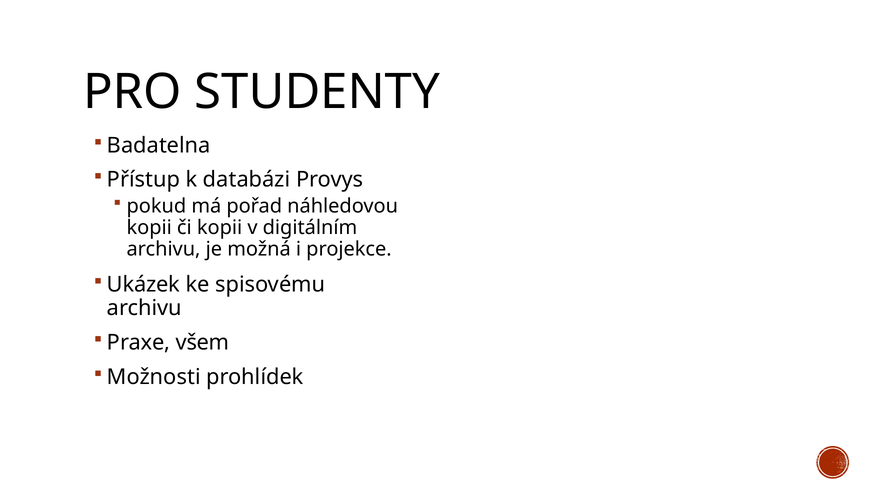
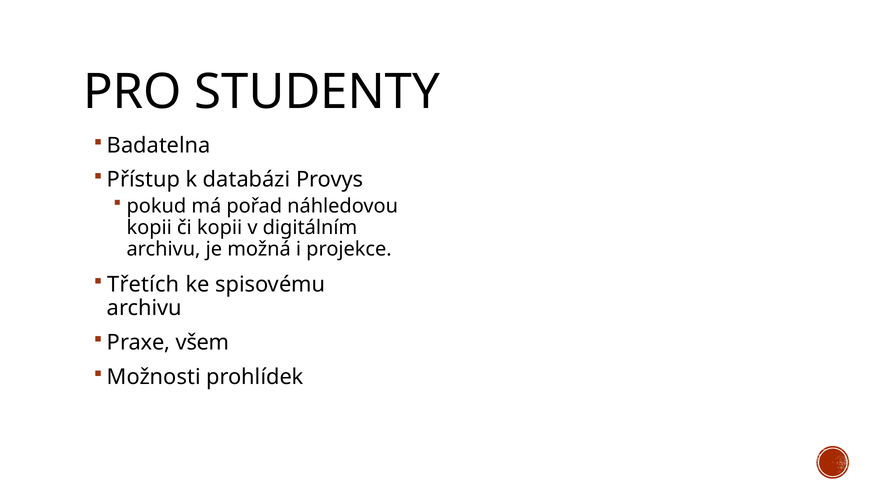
Ukázek: Ukázek -> Třetích
